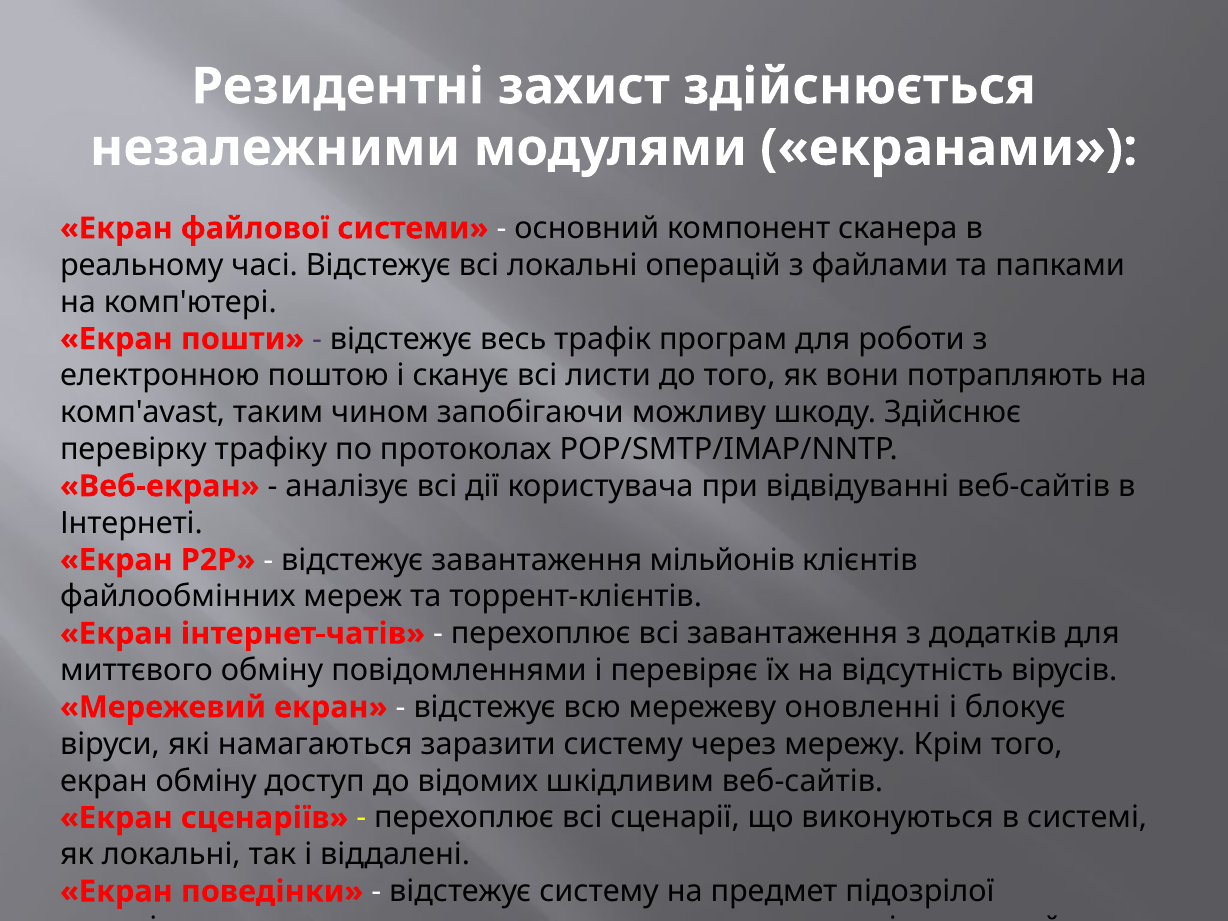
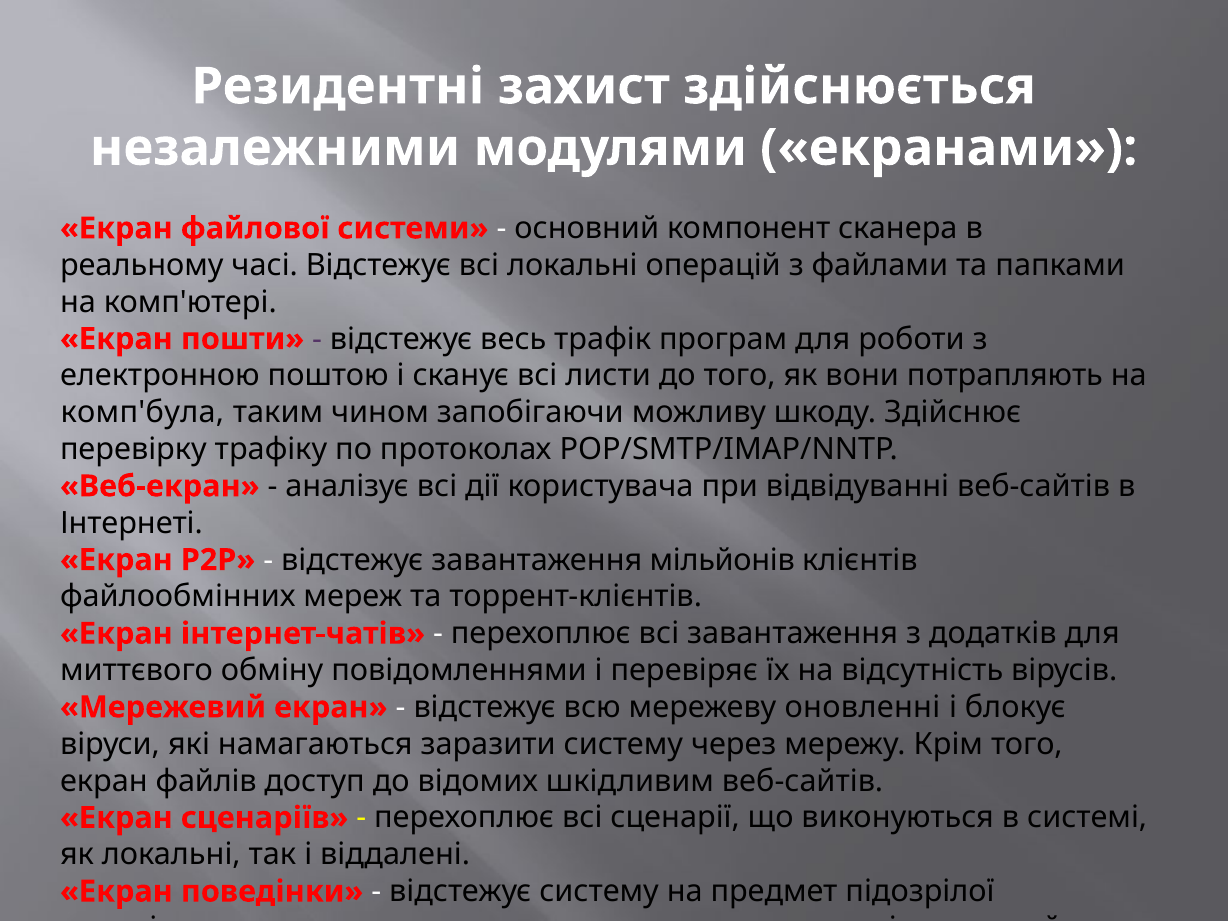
комп'avast: комп'avast -> комп'була
екран обміну: обміну -> файлів
